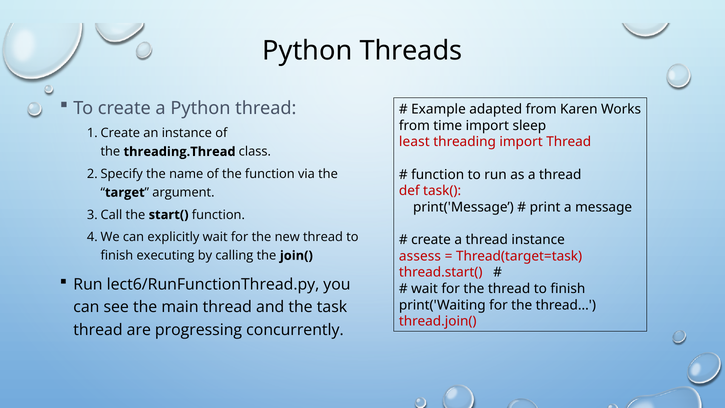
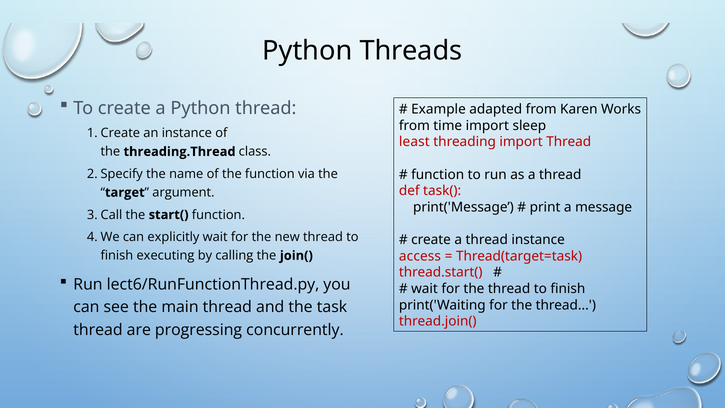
assess: assess -> access
